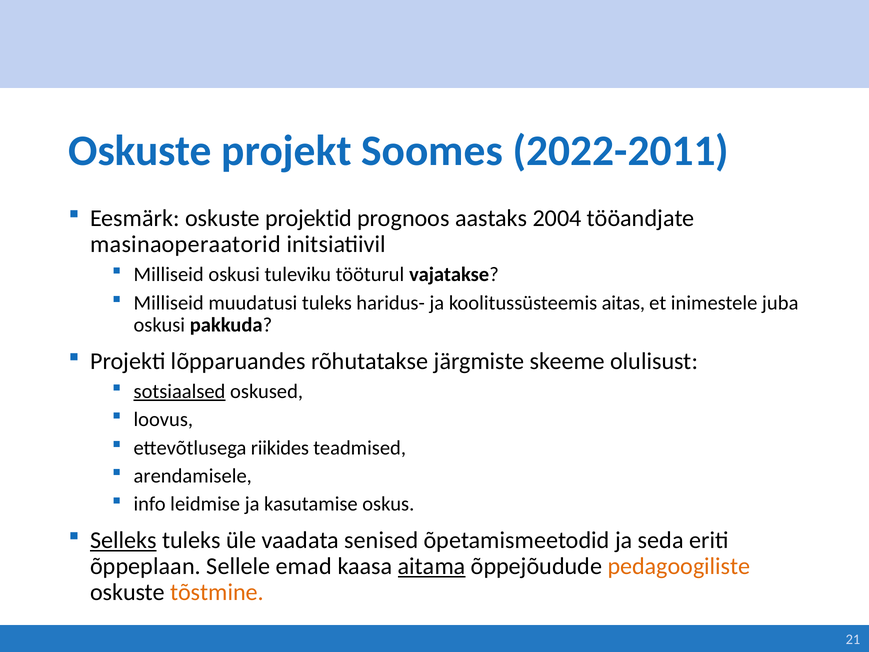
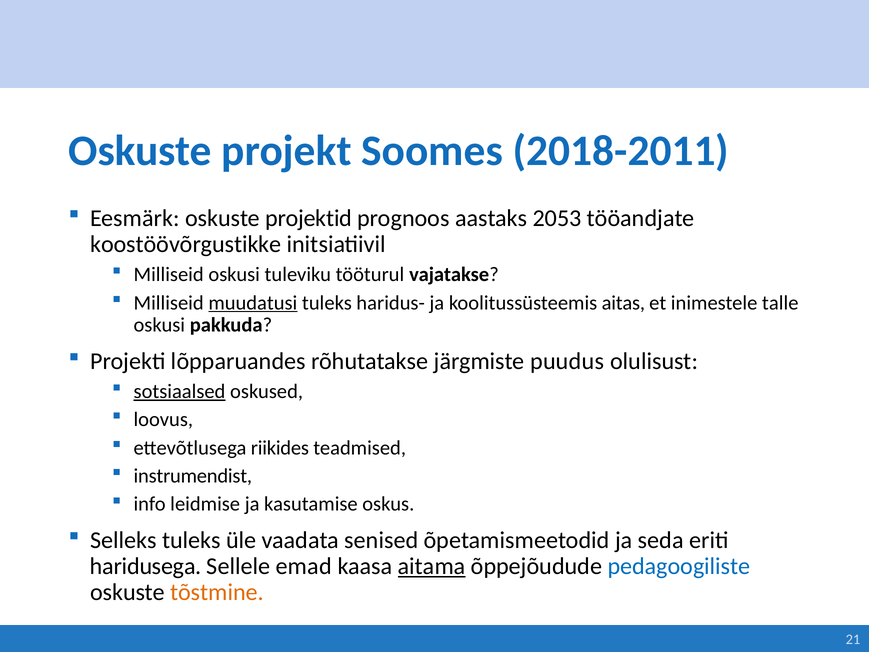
2022-2011: 2022-2011 -> 2018-2011
2004: 2004 -> 2053
masinaoperaatorid: masinaoperaatorid -> koostöövõrgustikke
muudatusi underline: none -> present
juba: juba -> talle
skeeme: skeeme -> puudus
arendamisele: arendamisele -> instrumendist
Selleks underline: present -> none
õppeplaan: õppeplaan -> haridusega
pedagoogiliste colour: orange -> blue
